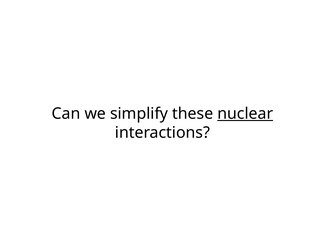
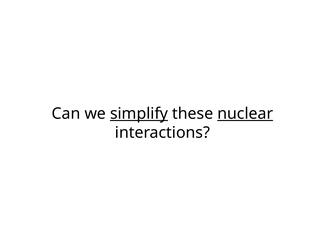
simplify underline: none -> present
